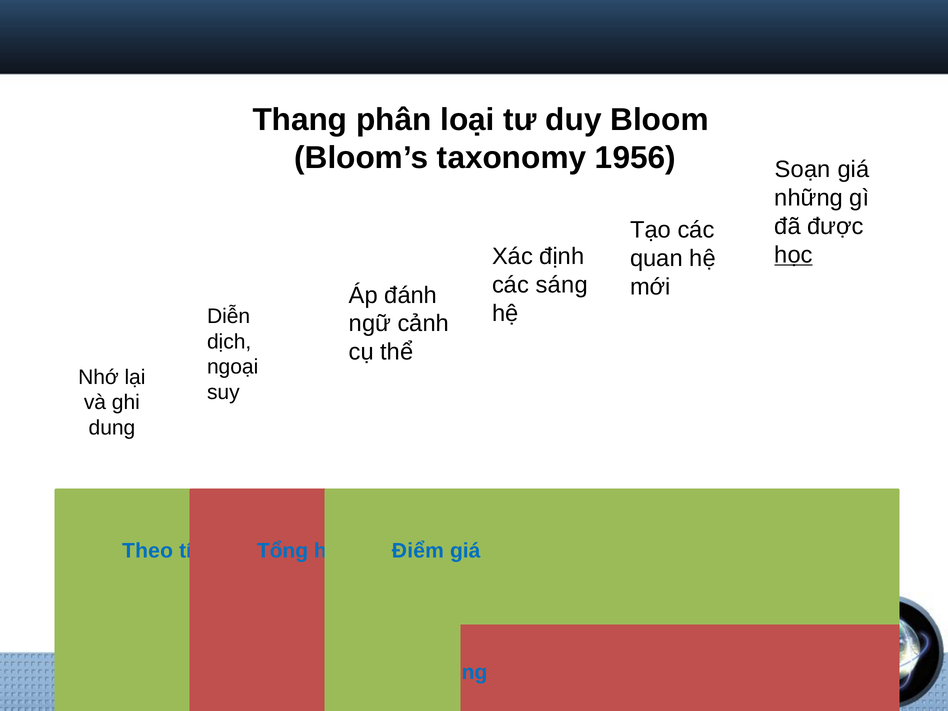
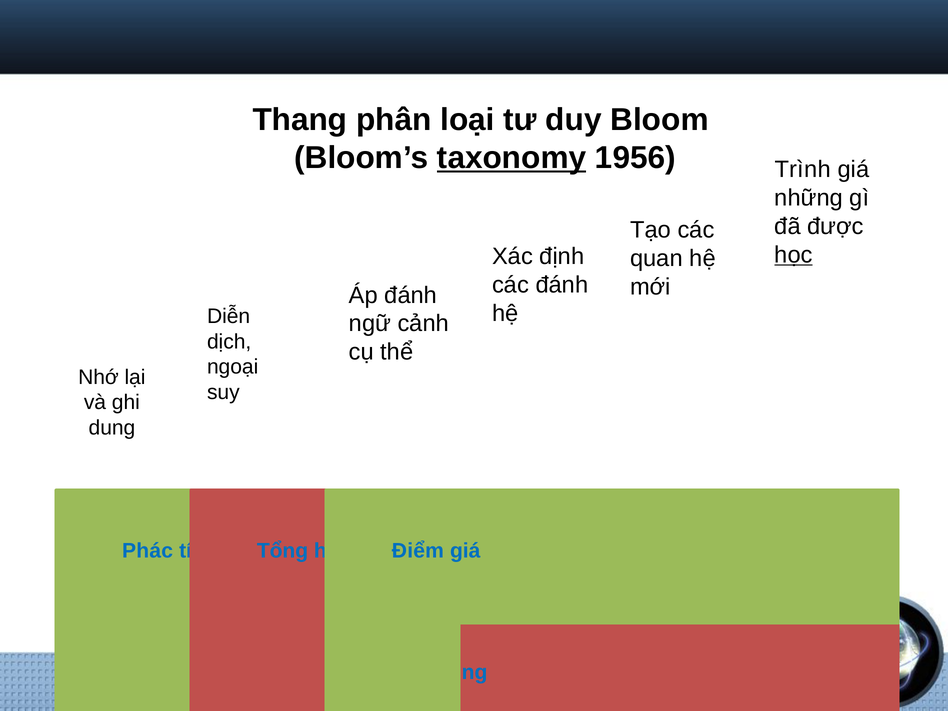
taxonomy underline: none -> present
Soạn: Soạn -> Trình
các sáng: sáng -> đánh
Theo: Theo -> Phác
